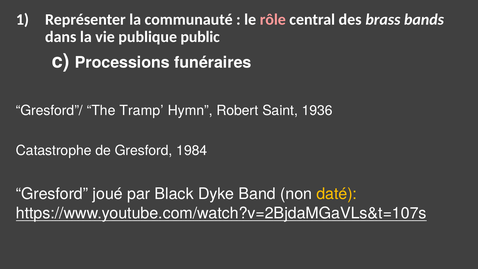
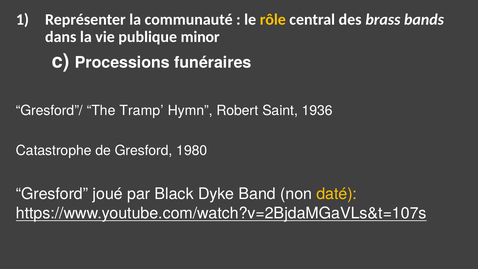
rôle colour: pink -> yellow
public: public -> minor
1984: 1984 -> 1980
